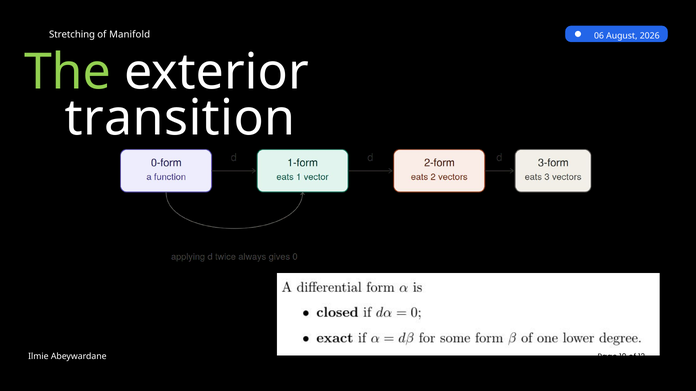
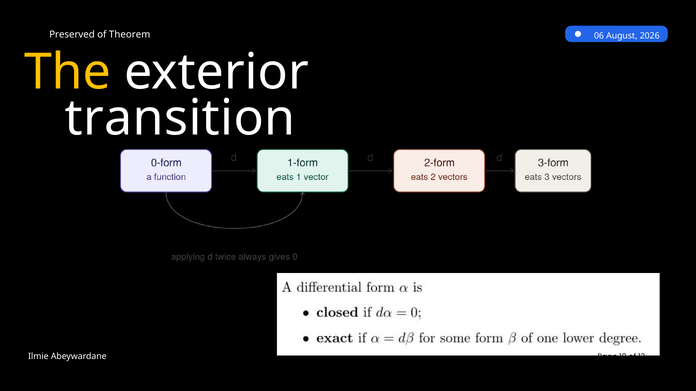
Stretching: Stretching -> Preserved
Manifold: Manifold -> Theorem
The colour: light green -> yellow
